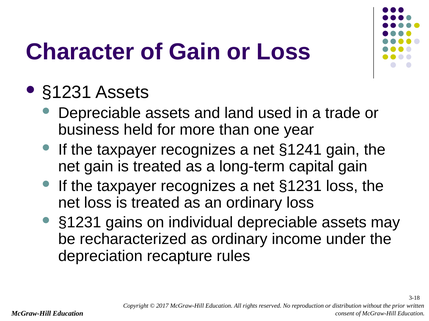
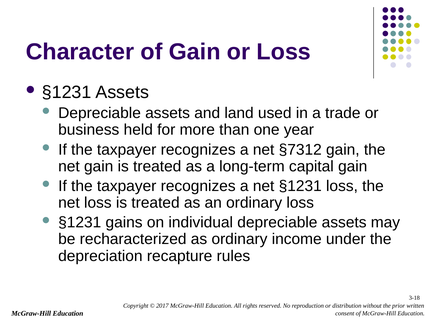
§1241: §1241 -> §7312
